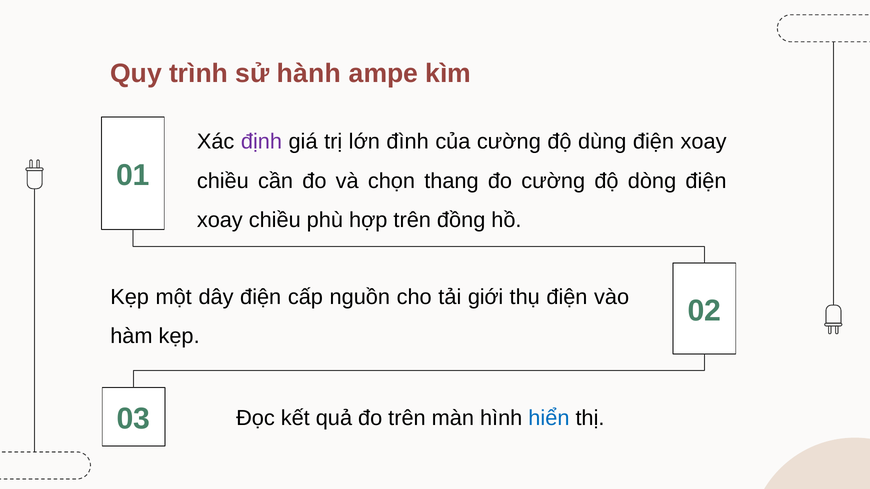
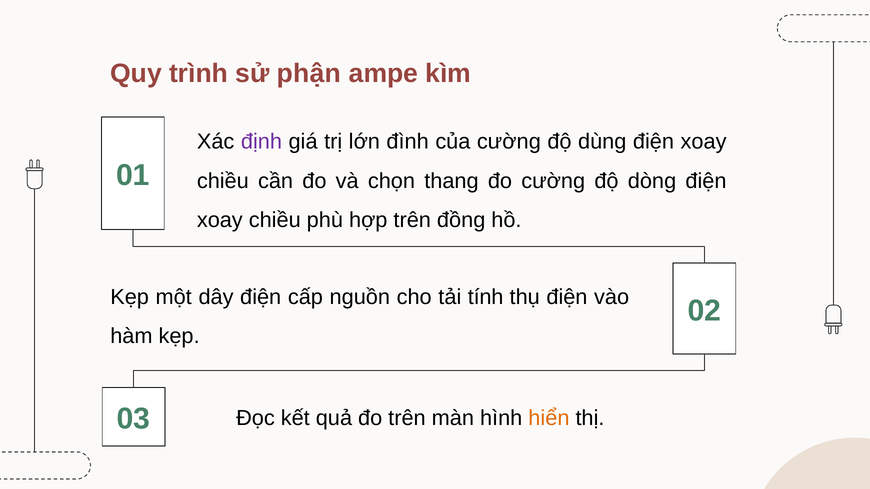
hành: hành -> phận
giới: giới -> tính
hiển colour: blue -> orange
